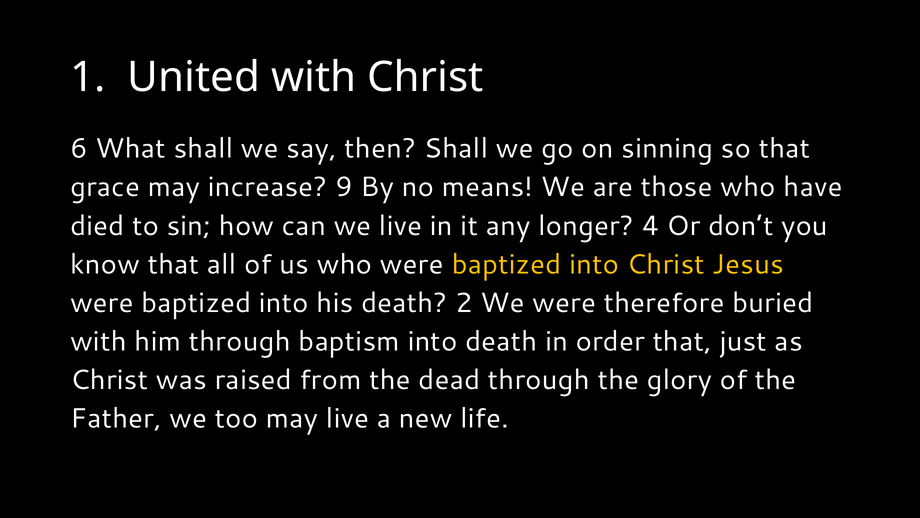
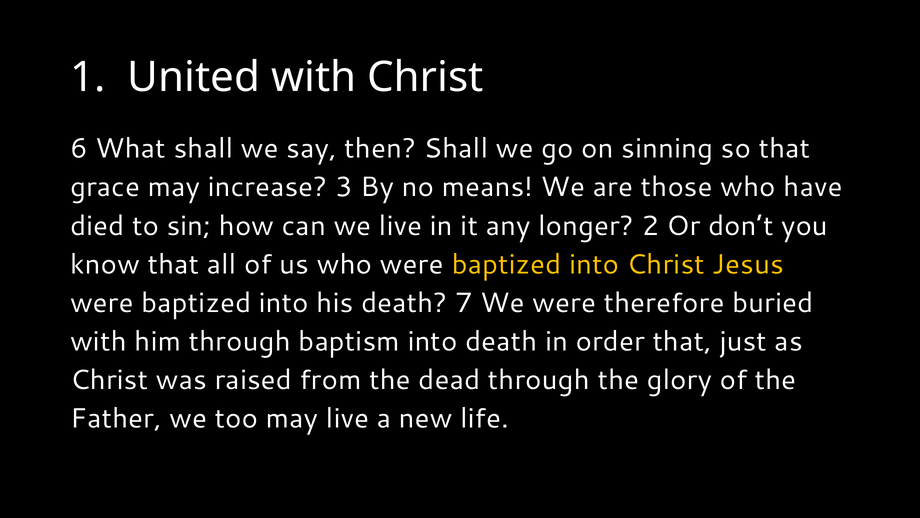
9: 9 -> 3
4: 4 -> 2
2: 2 -> 7
